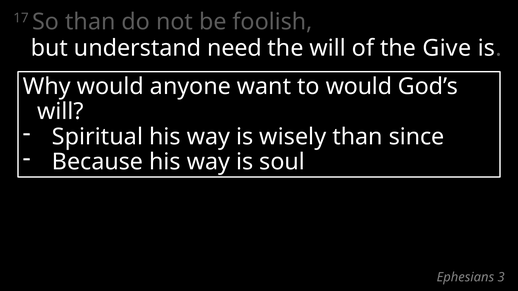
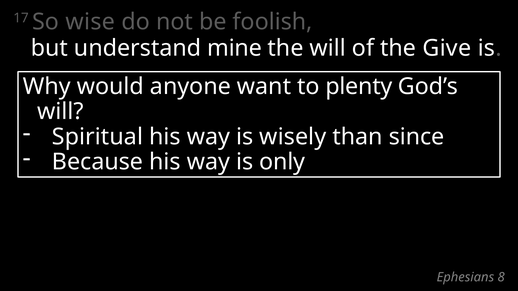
So than: than -> wise
need: need -> mine
to would: would -> plenty
soul: soul -> only
3: 3 -> 8
